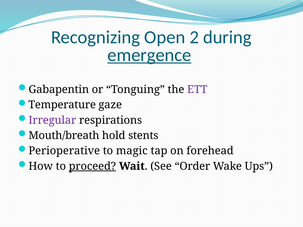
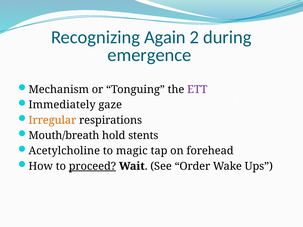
Open: Open -> Again
emergence underline: present -> none
Gabapentin: Gabapentin -> Mechanism
Temperature: Temperature -> Immediately
Irregular colour: purple -> orange
Perioperative: Perioperative -> Acetylcholine
